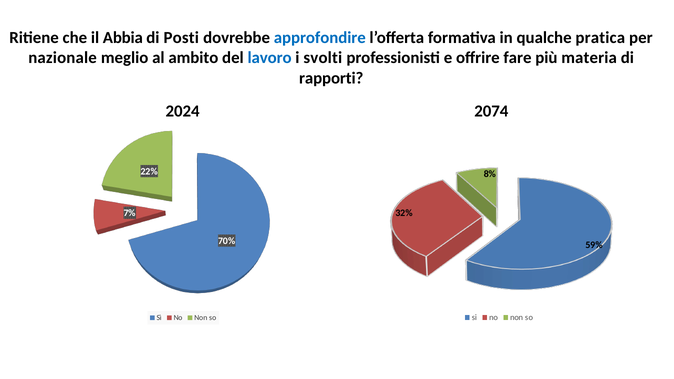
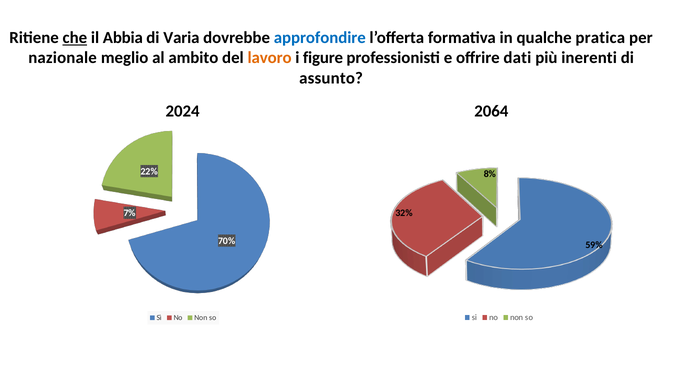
che underline: none -> present
Posti: Posti -> Varia
lavoro colour: blue -> orange
svolti: svolti -> figure
fare: fare -> dati
materia: materia -> inerenti
rapporti: rapporti -> assunto
2074: 2074 -> 2064
